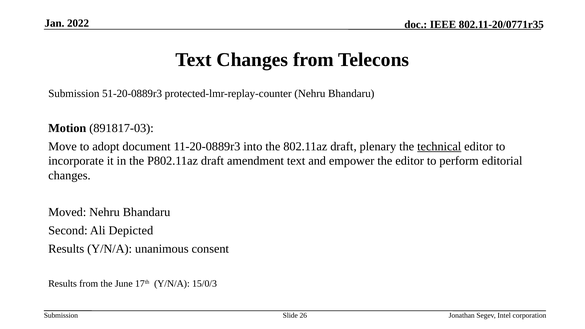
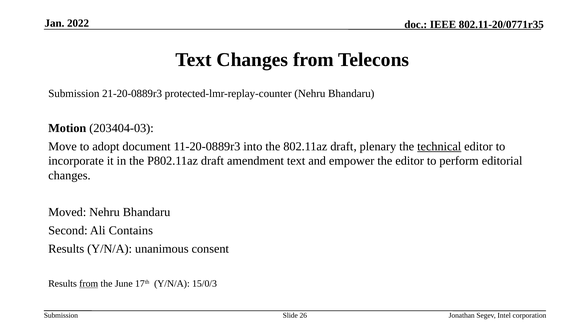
51-20-0889r3: 51-20-0889r3 -> 21-20-0889r3
891817-03: 891817-03 -> 203404-03
Depicted: Depicted -> Contains
from at (89, 284) underline: none -> present
